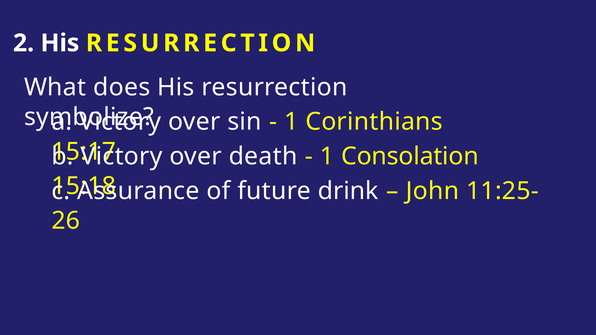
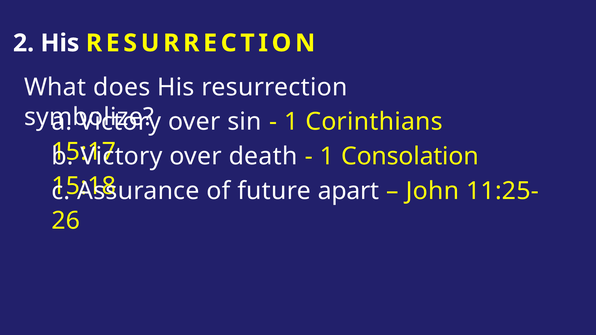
drink: drink -> apart
